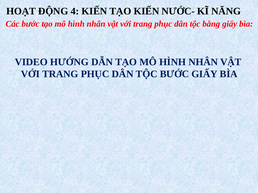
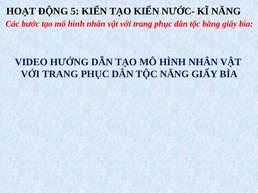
4: 4 -> 5
TỘC BƯỚC: BƯỚC -> NĂNG
